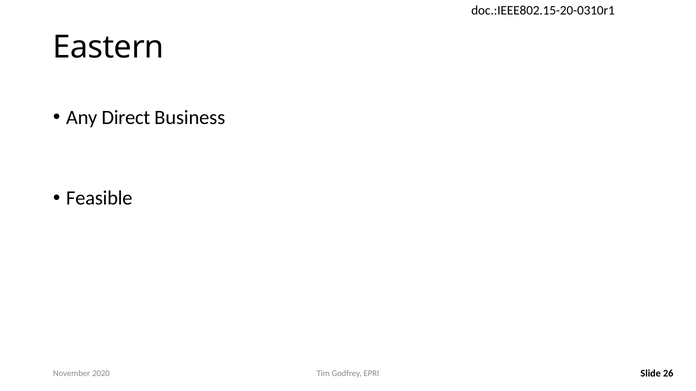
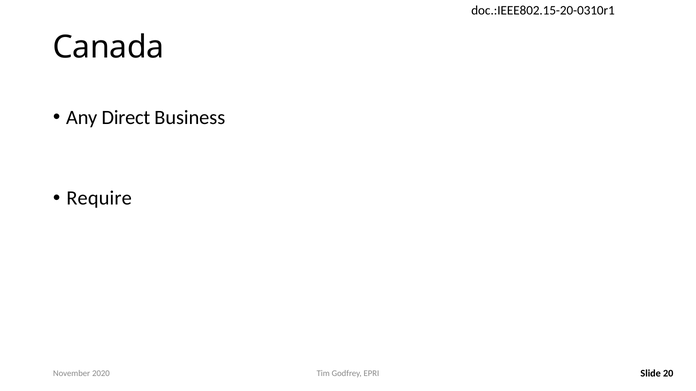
Eastern: Eastern -> Canada
Feasible: Feasible -> Require
26: 26 -> 20
